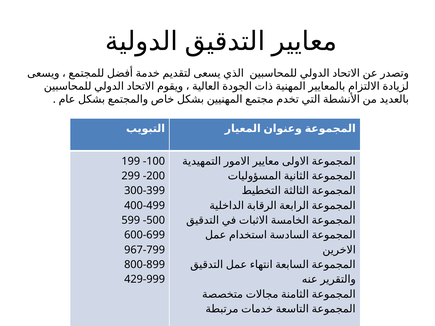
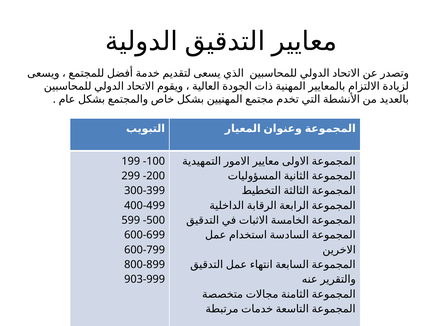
967-799: 967-799 -> 600-799
429-999: 429-999 -> 903-999
